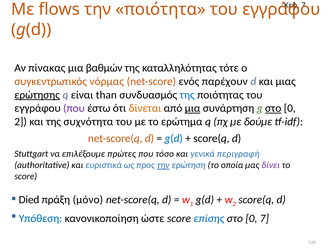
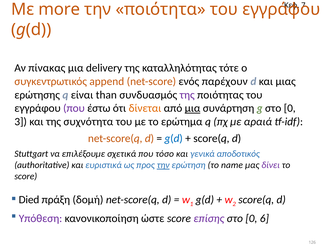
flows: flows -> more
βαθμών: βαθμών -> delivery
νόρμας: νόρμας -> append
ερώτησης underline: present -> none
της at (187, 95) colour: blue -> purple
στο at (273, 108) underline: present -> none
2 at (21, 122): 2 -> 3
δούμε: δούμε -> αραιά
πρώτες: πρώτες -> σχετικά
περιγραφή: περιγραφή -> αποδοτικός
οποία: οποία -> name
μόνο: μόνο -> δομή
Υπόθεση colour: blue -> purple
επίσης colour: blue -> purple
0 7: 7 -> 6
